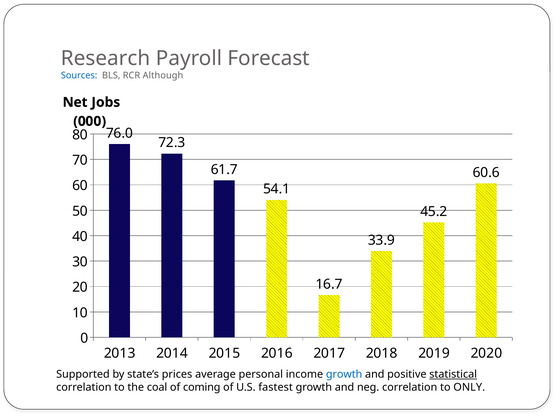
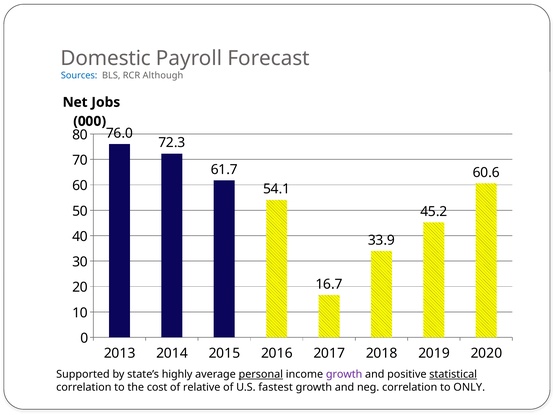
Research: Research -> Domestic
prices: prices -> highly
personal underline: none -> present
growth at (344, 375) colour: blue -> purple
coal: coal -> cost
coming: coming -> relative
